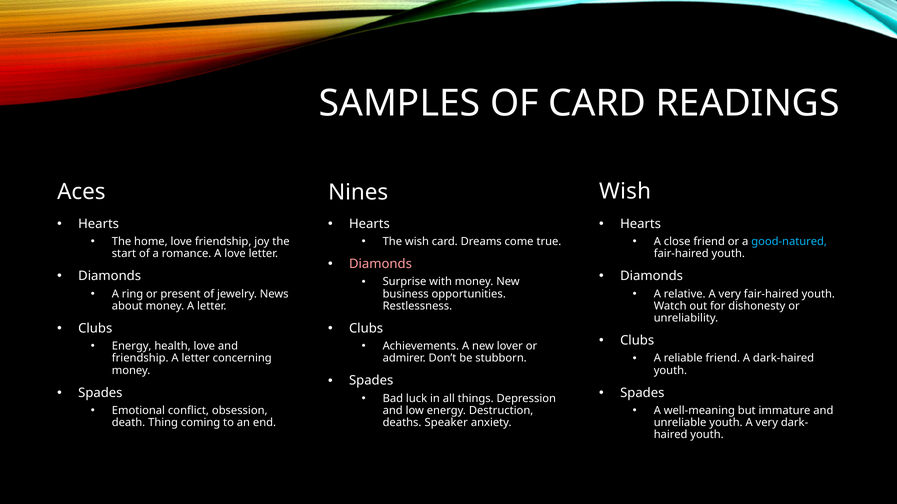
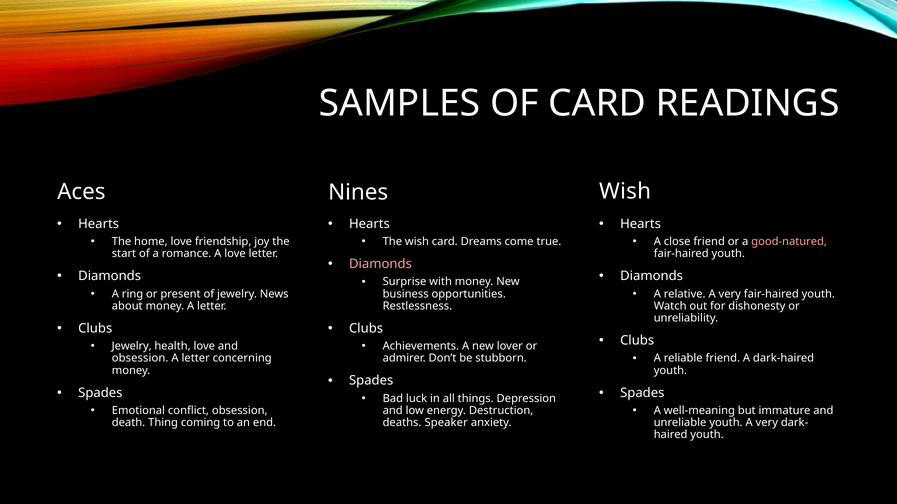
good-natured colour: light blue -> pink
Energy at (132, 347): Energy -> Jewelry
friendship at (140, 359): friendship -> obsession
